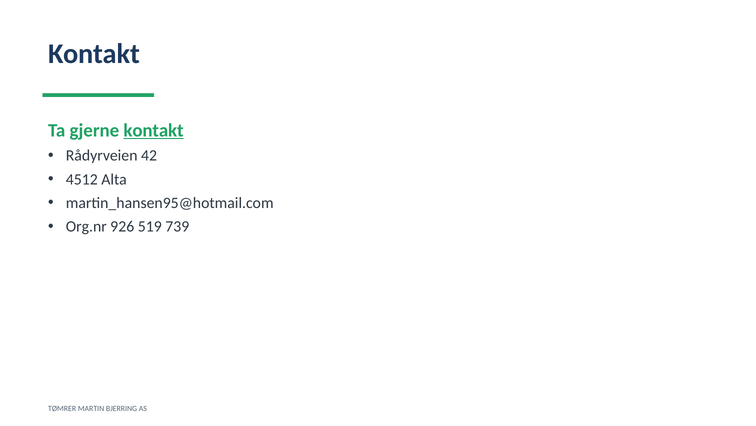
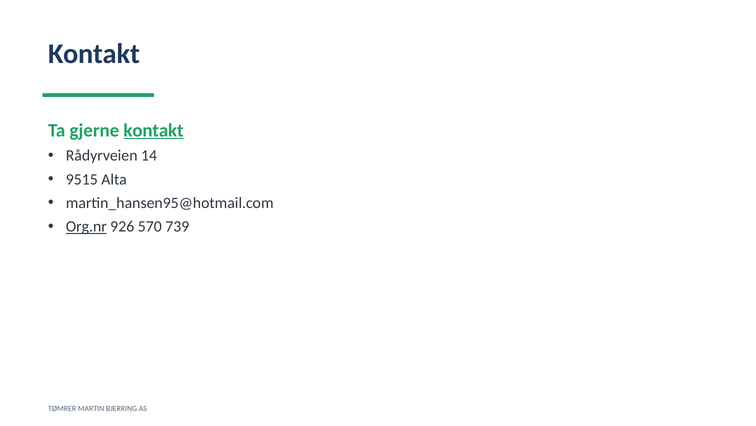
42: 42 -> 14
4512: 4512 -> 9515
Org.nr underline: none -> present
519: 519 -> 570
